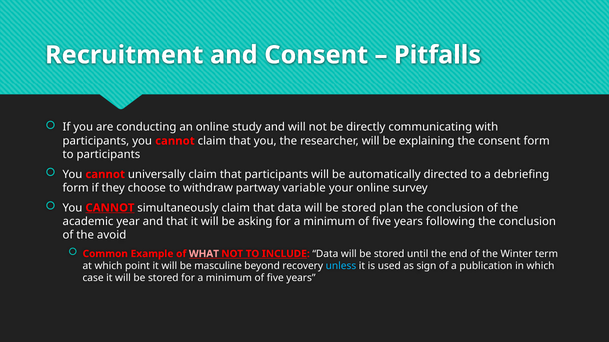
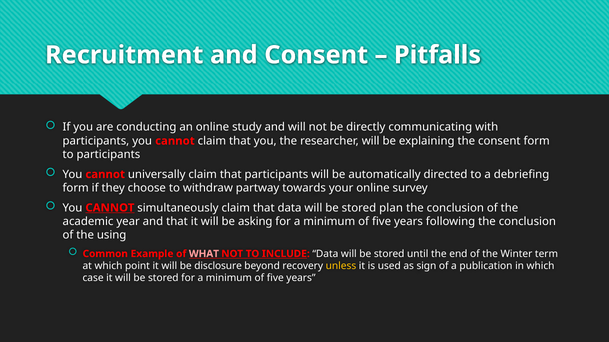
variable: variable -> towards
avoid: avoid -> using
masculine: masculine -> disclosure
unless colour: light blue -> yellow
